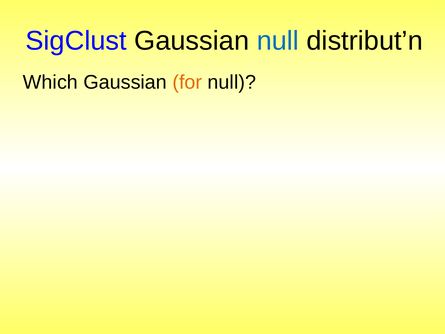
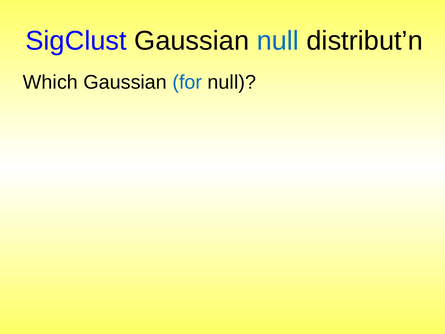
for colour: orange -> blue
